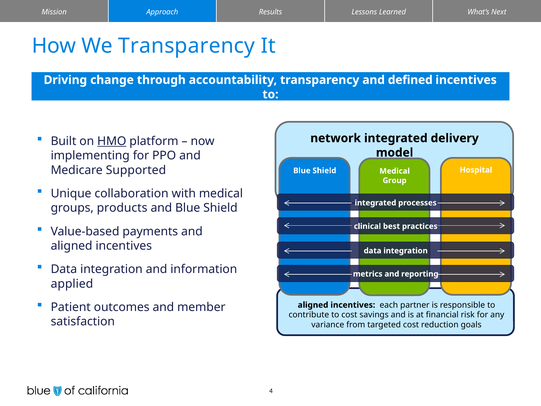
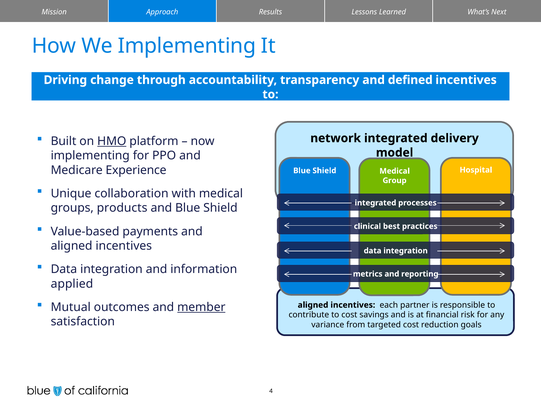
We Transparency: Transparency -> Implementing
Supported: Supported -> Experience
Patient: Patient -> Mutual
member underline: none -> present
